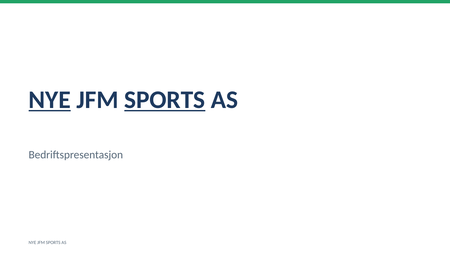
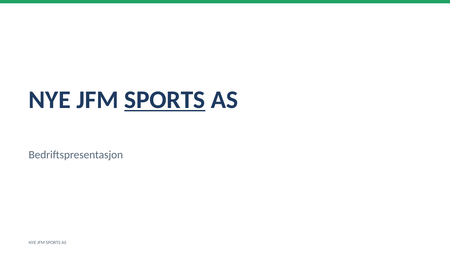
NYE at (50, 100) underline: present -> none
